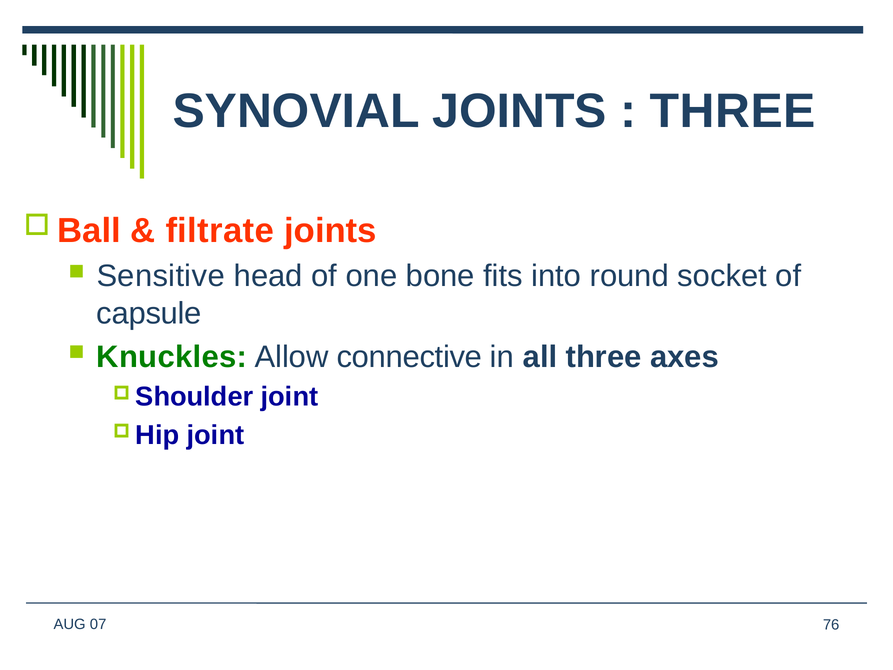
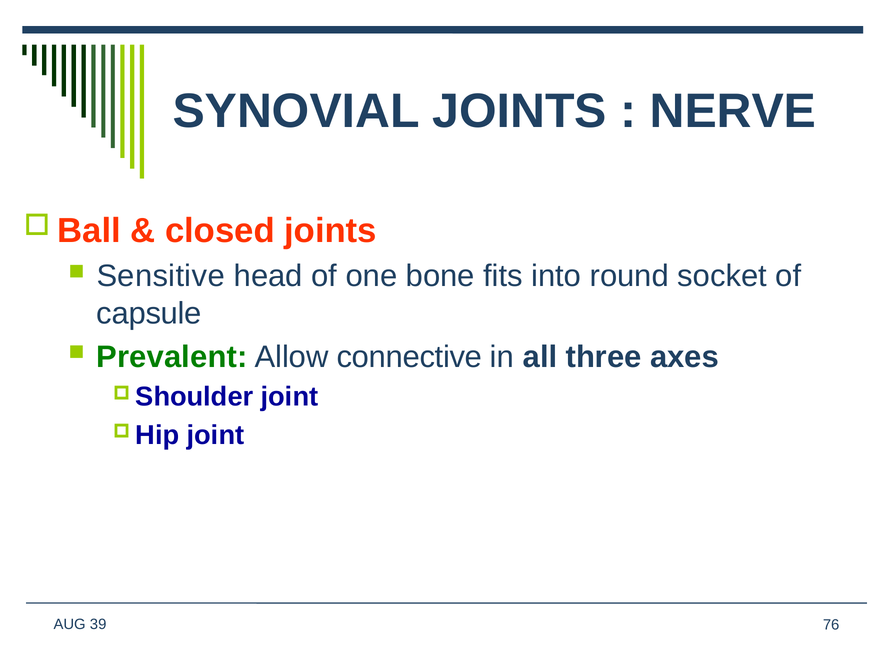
THREE at (733, 111): THREE -> NERVE
filtrate: filtrate -> closed
Knuckles: Knuckles -> Prevalent
07: 07 -> 39
